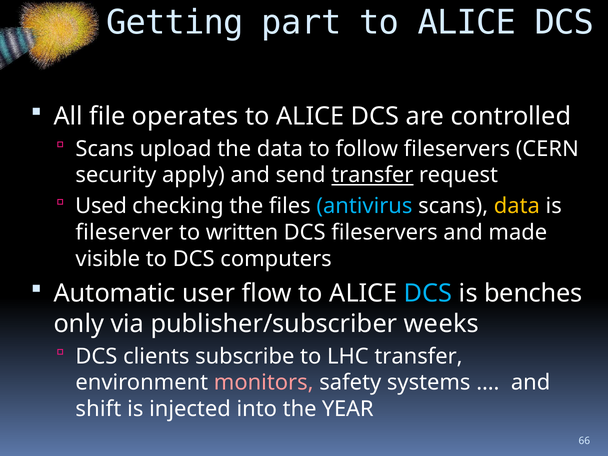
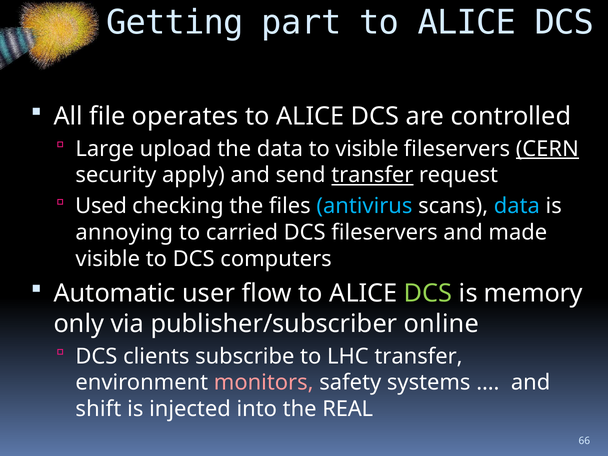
Scans at (105, 149): Scans -> Large
to follow: follow -> visible
CERN underline: none -> present
data at (517, 206) colour: yellow -> light blue
fileserver: fileserver -> annoying
written: written -> carried
DCS at (428, 293) colour: light blue -> light green
benches: benches -> memory
weeks: weeks -> online
YEAR: YEAR -> REAL
